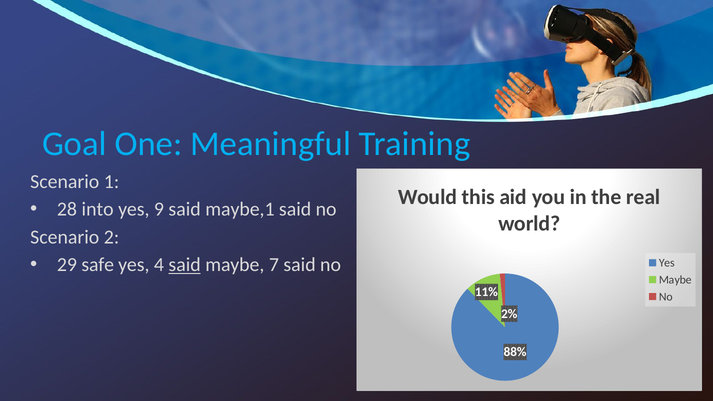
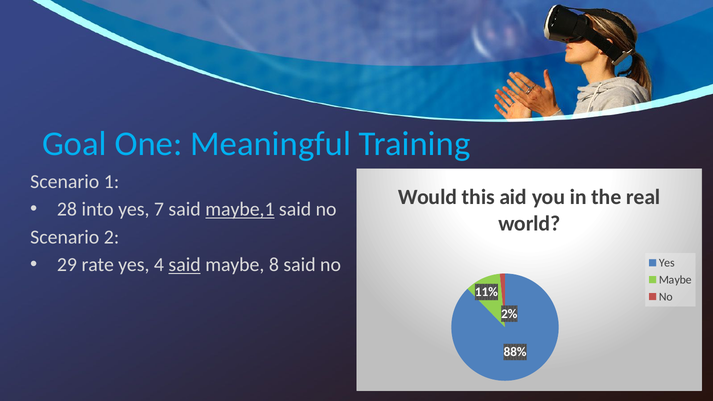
9: 9 -> 7
maybe,1 underline: none -> present
safe: safe -> rate
7: 7 -> 8
